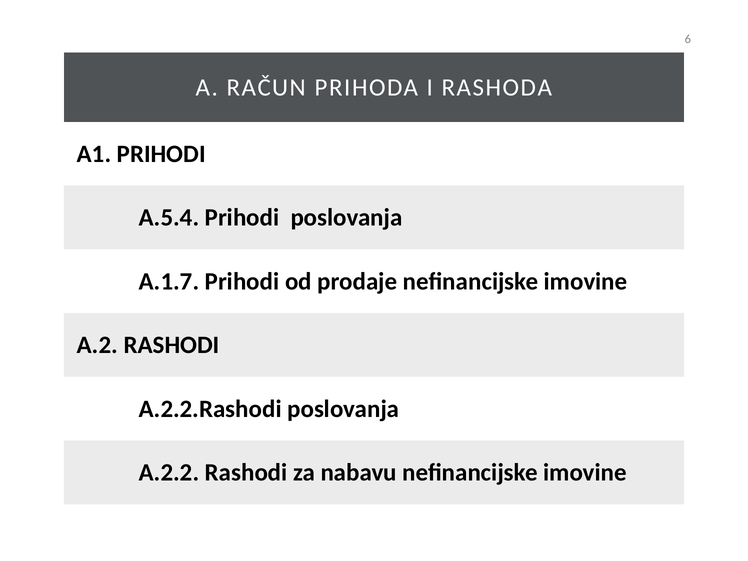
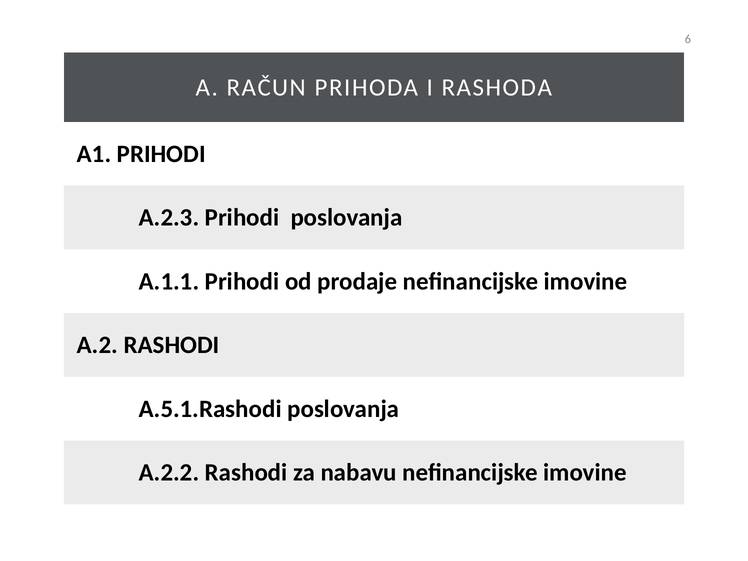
A.5.4: A.5.4 -> A.2.3
A.1.7: A.1.7 -> A.1.1
A.2.2.Rashodi: A.2.2.Rashodi -> A.5.1.Rashodi
